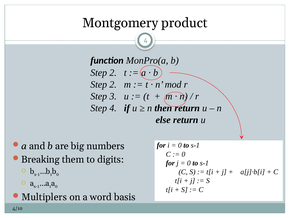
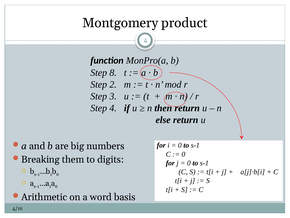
2 at (113, 73): 2 -> 8
Multiplers: Multiplers -> Arithmetic
